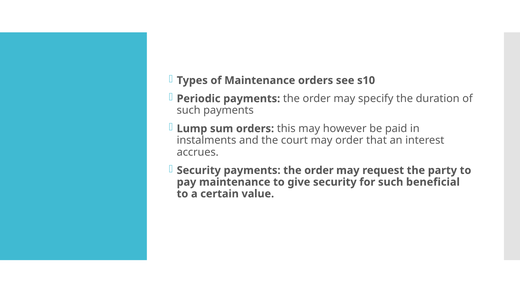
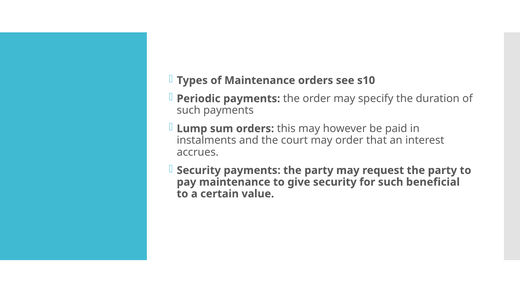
Security payments the order: order -> party
